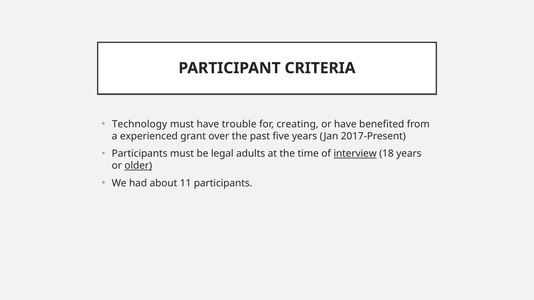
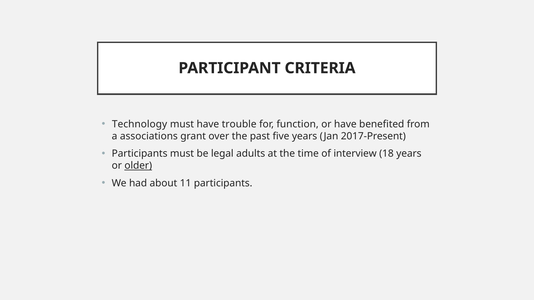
creating: creating -> function
experienced: experienced -> associations
interview underline: present -> none
